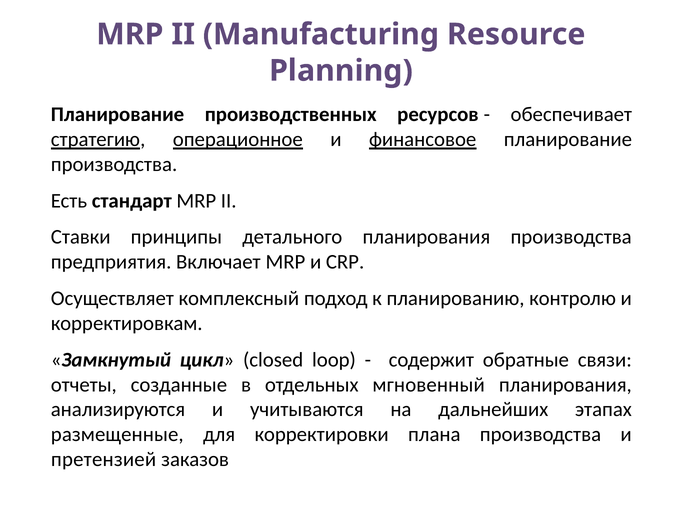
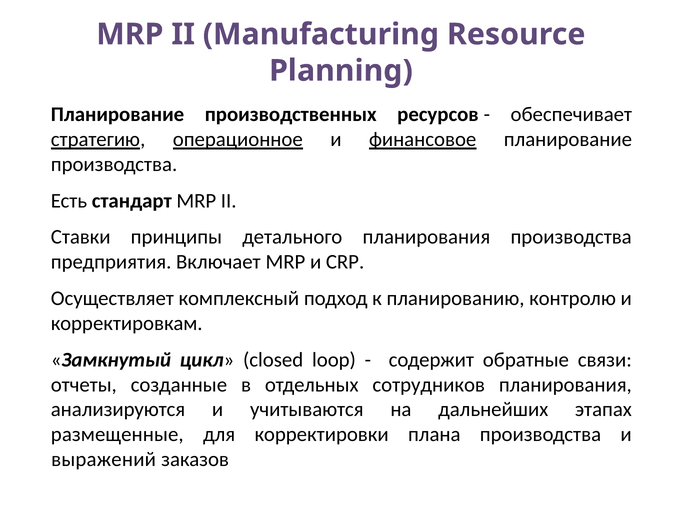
мгновенный: мгновенный -> сотрудников
претензией: претензией -> выражений
